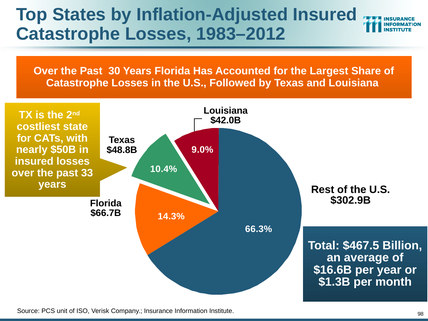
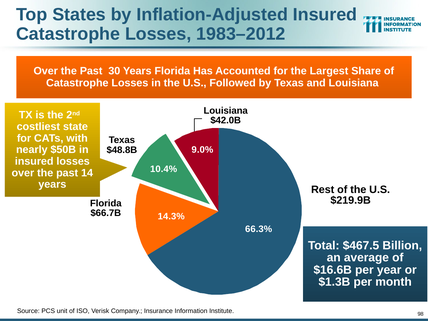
33: 33 -> 14
$302.9B: $302.9B -> $219.9B
